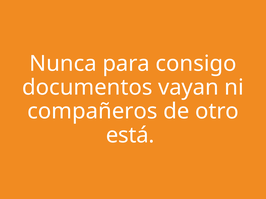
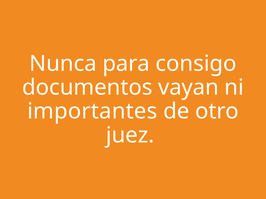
compañeros: compañeros -> importantes
está: está -> juez
